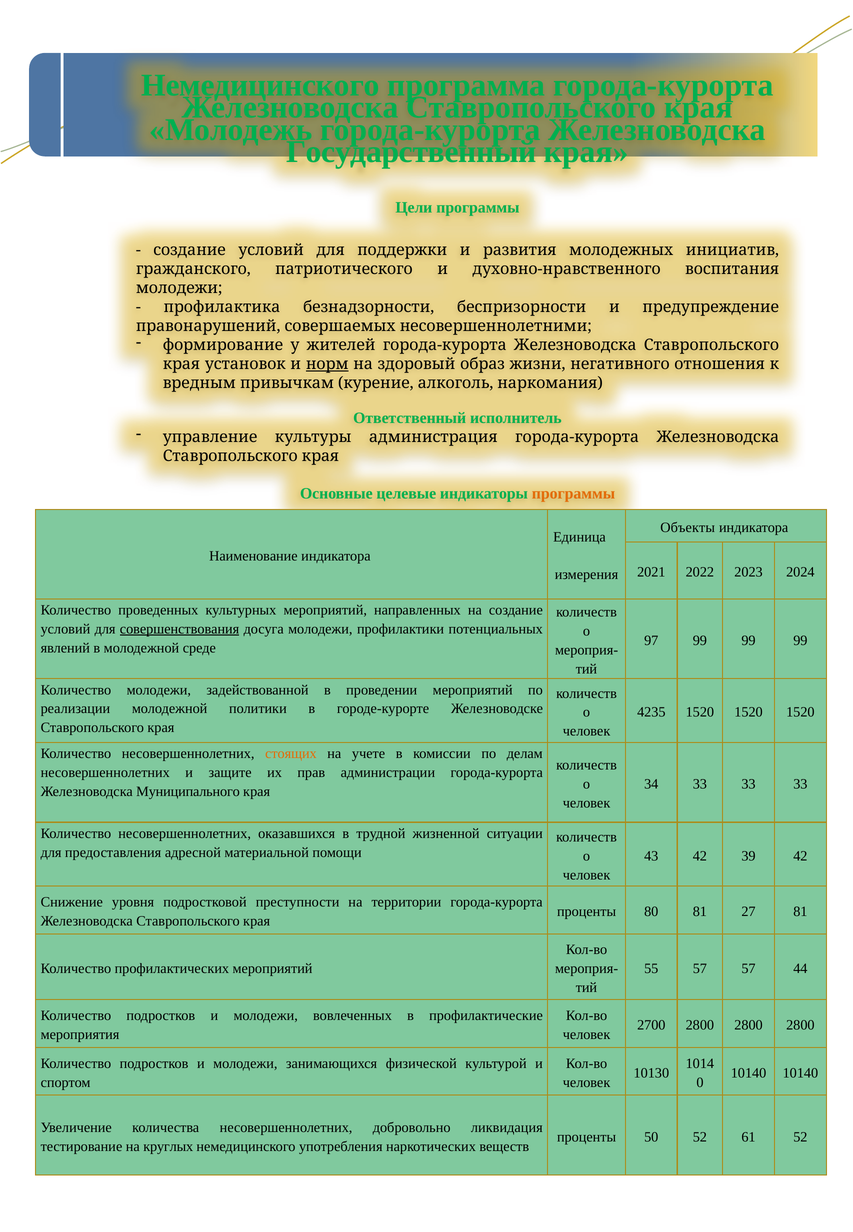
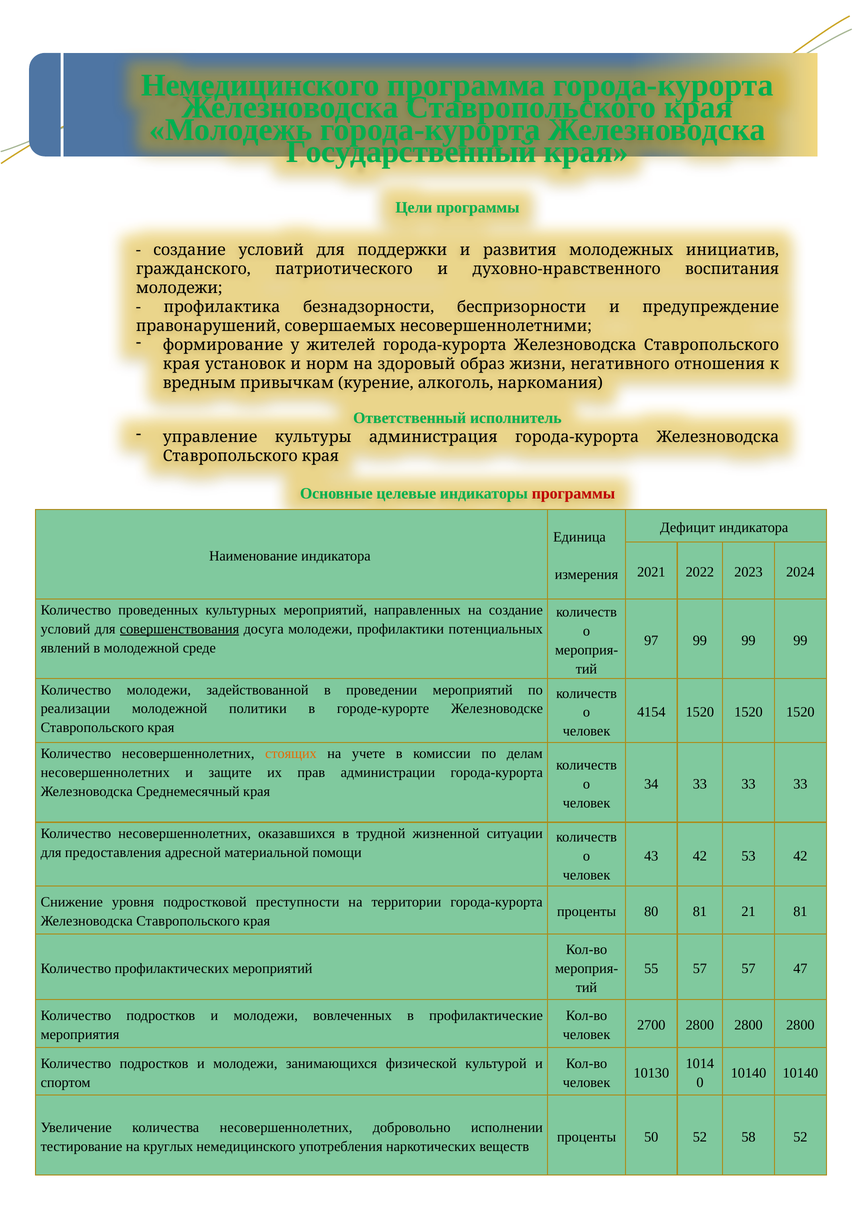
норм underline: present -> none
программы at (573, 494) colour: orange -> red
Объекты: Объекты -> Дефицит
4235: 4235 -> 4154
Муниципального: Муниципального -> Среднемесячный
39: 39 -> 53
27: 27 -> 21
44: 44 -> 47
ликвидация: ликвидация -> исполнении
61: 61 -> 58
